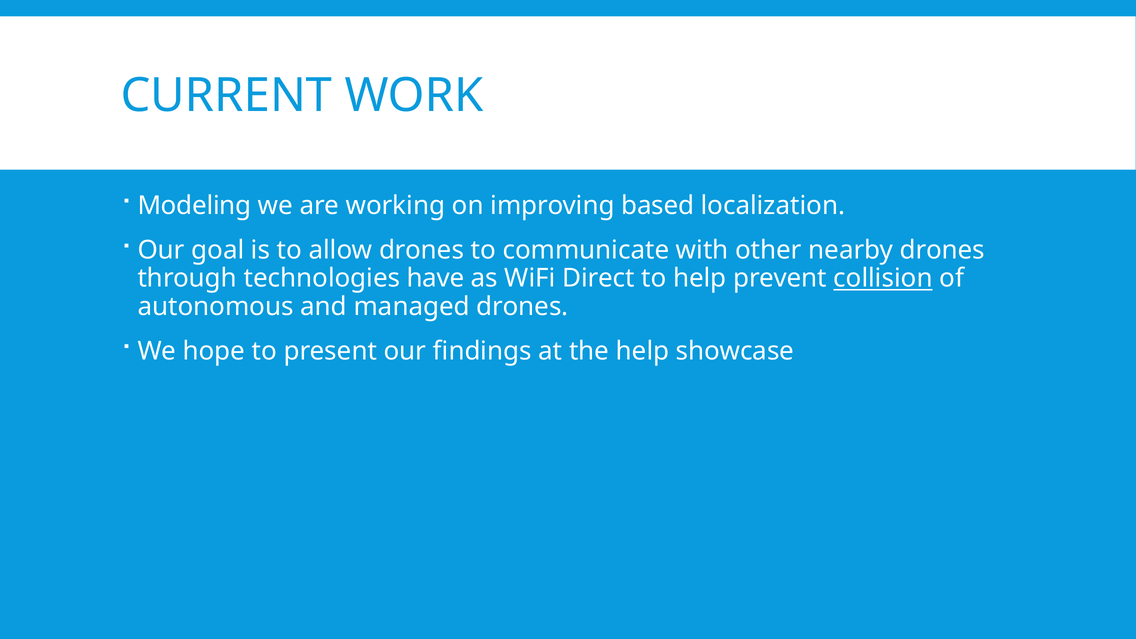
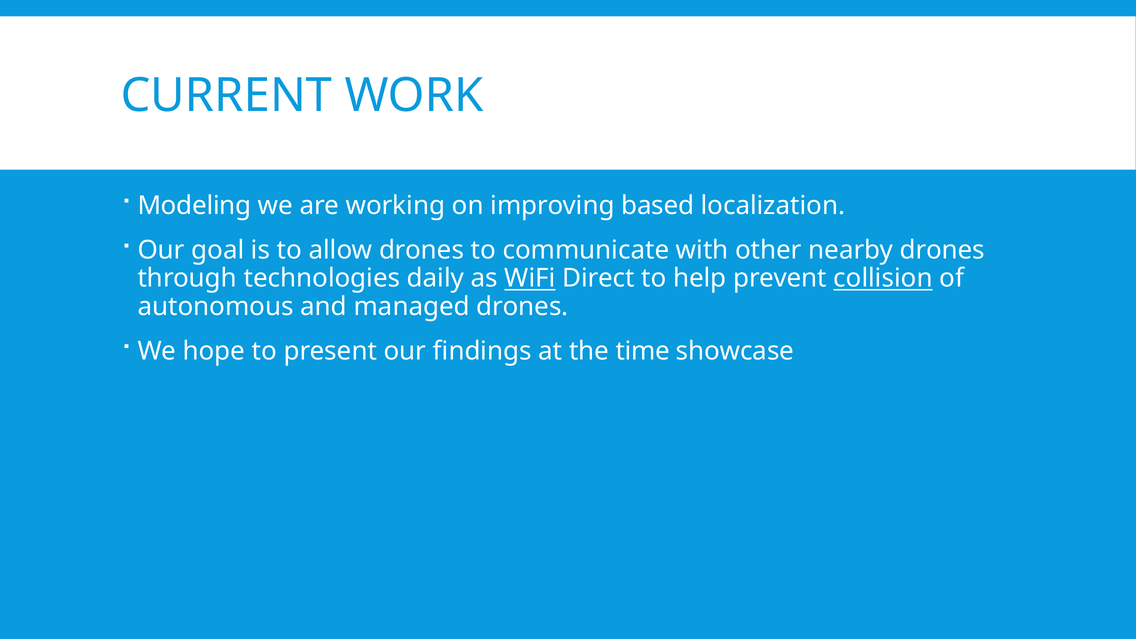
have: have -> daily
WiFi underline: none -> present
the help: help -> time
